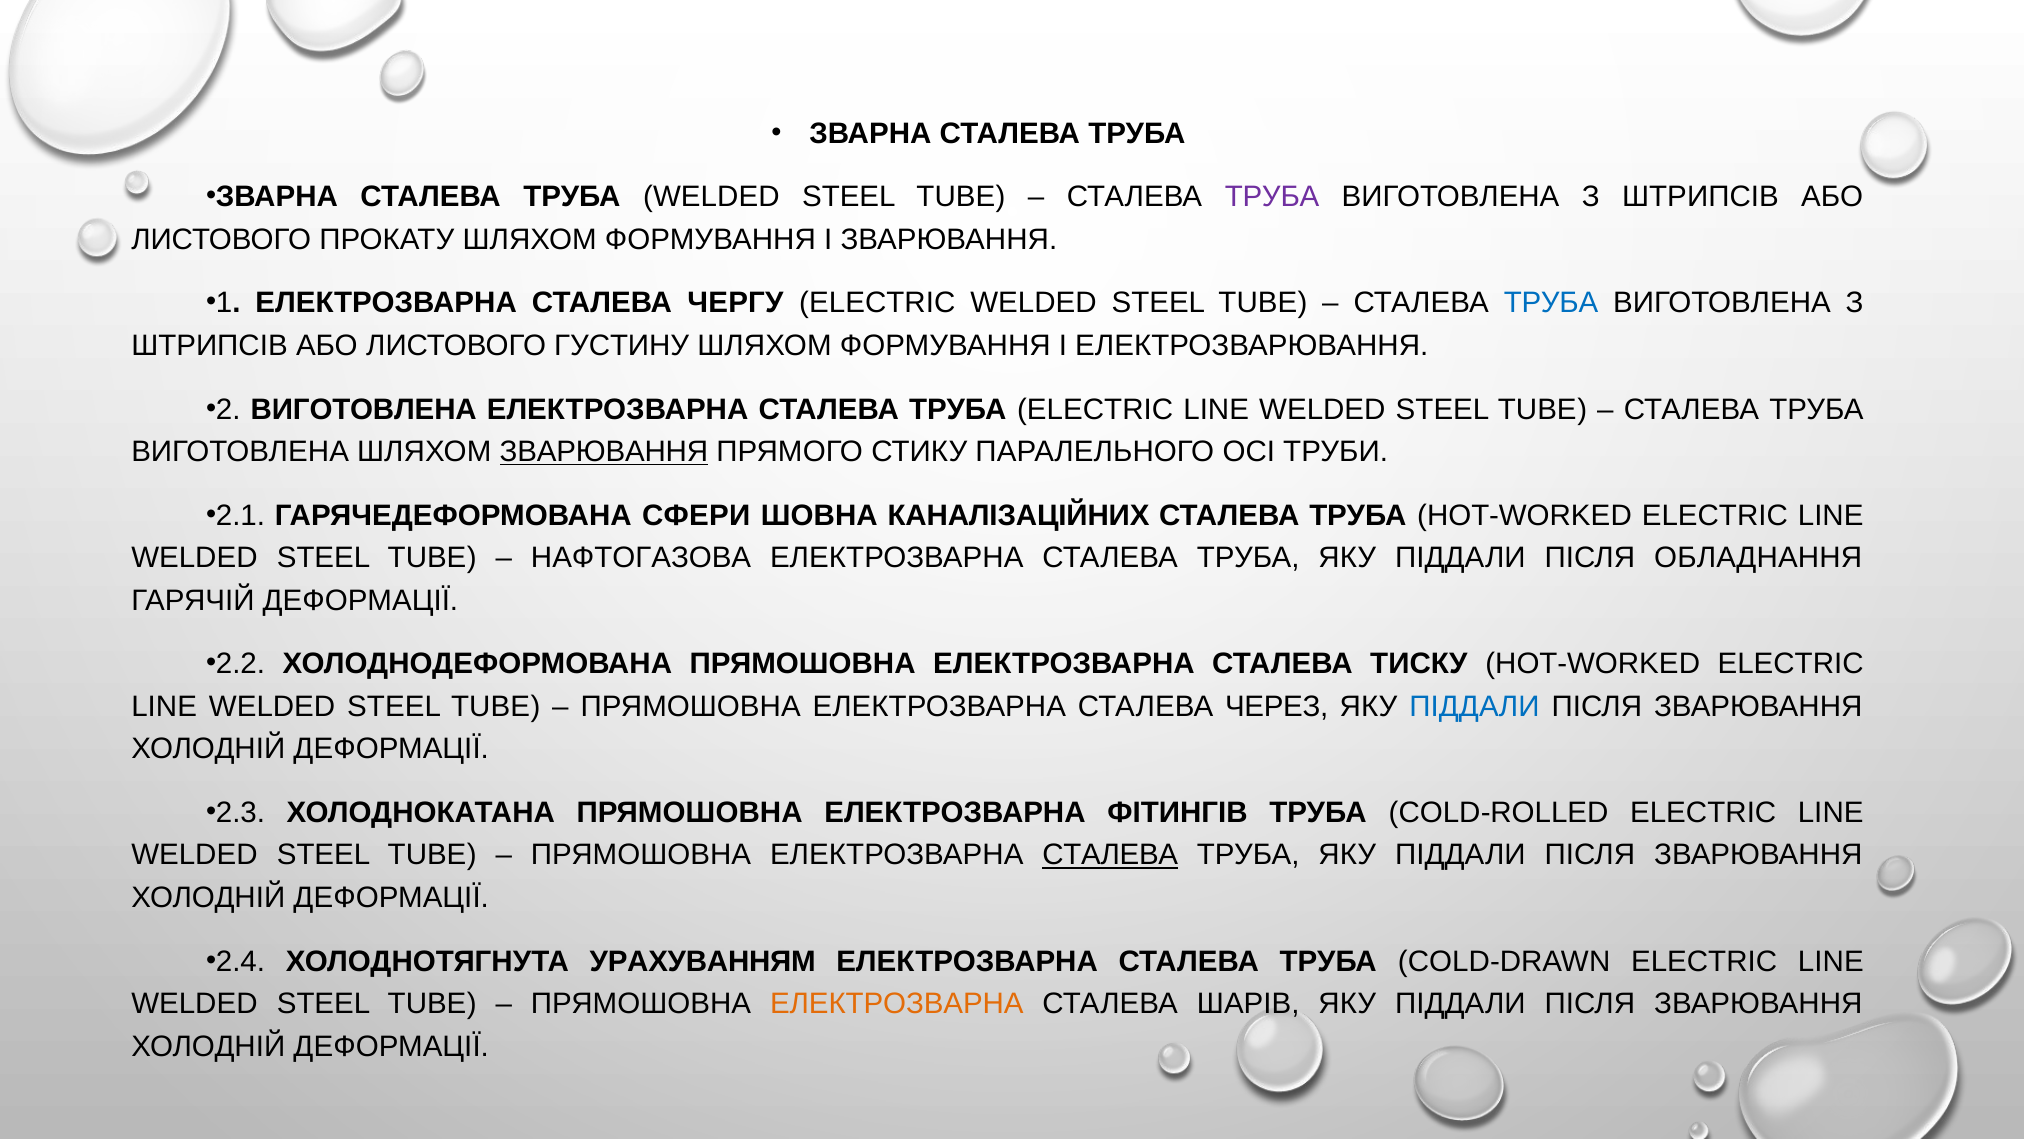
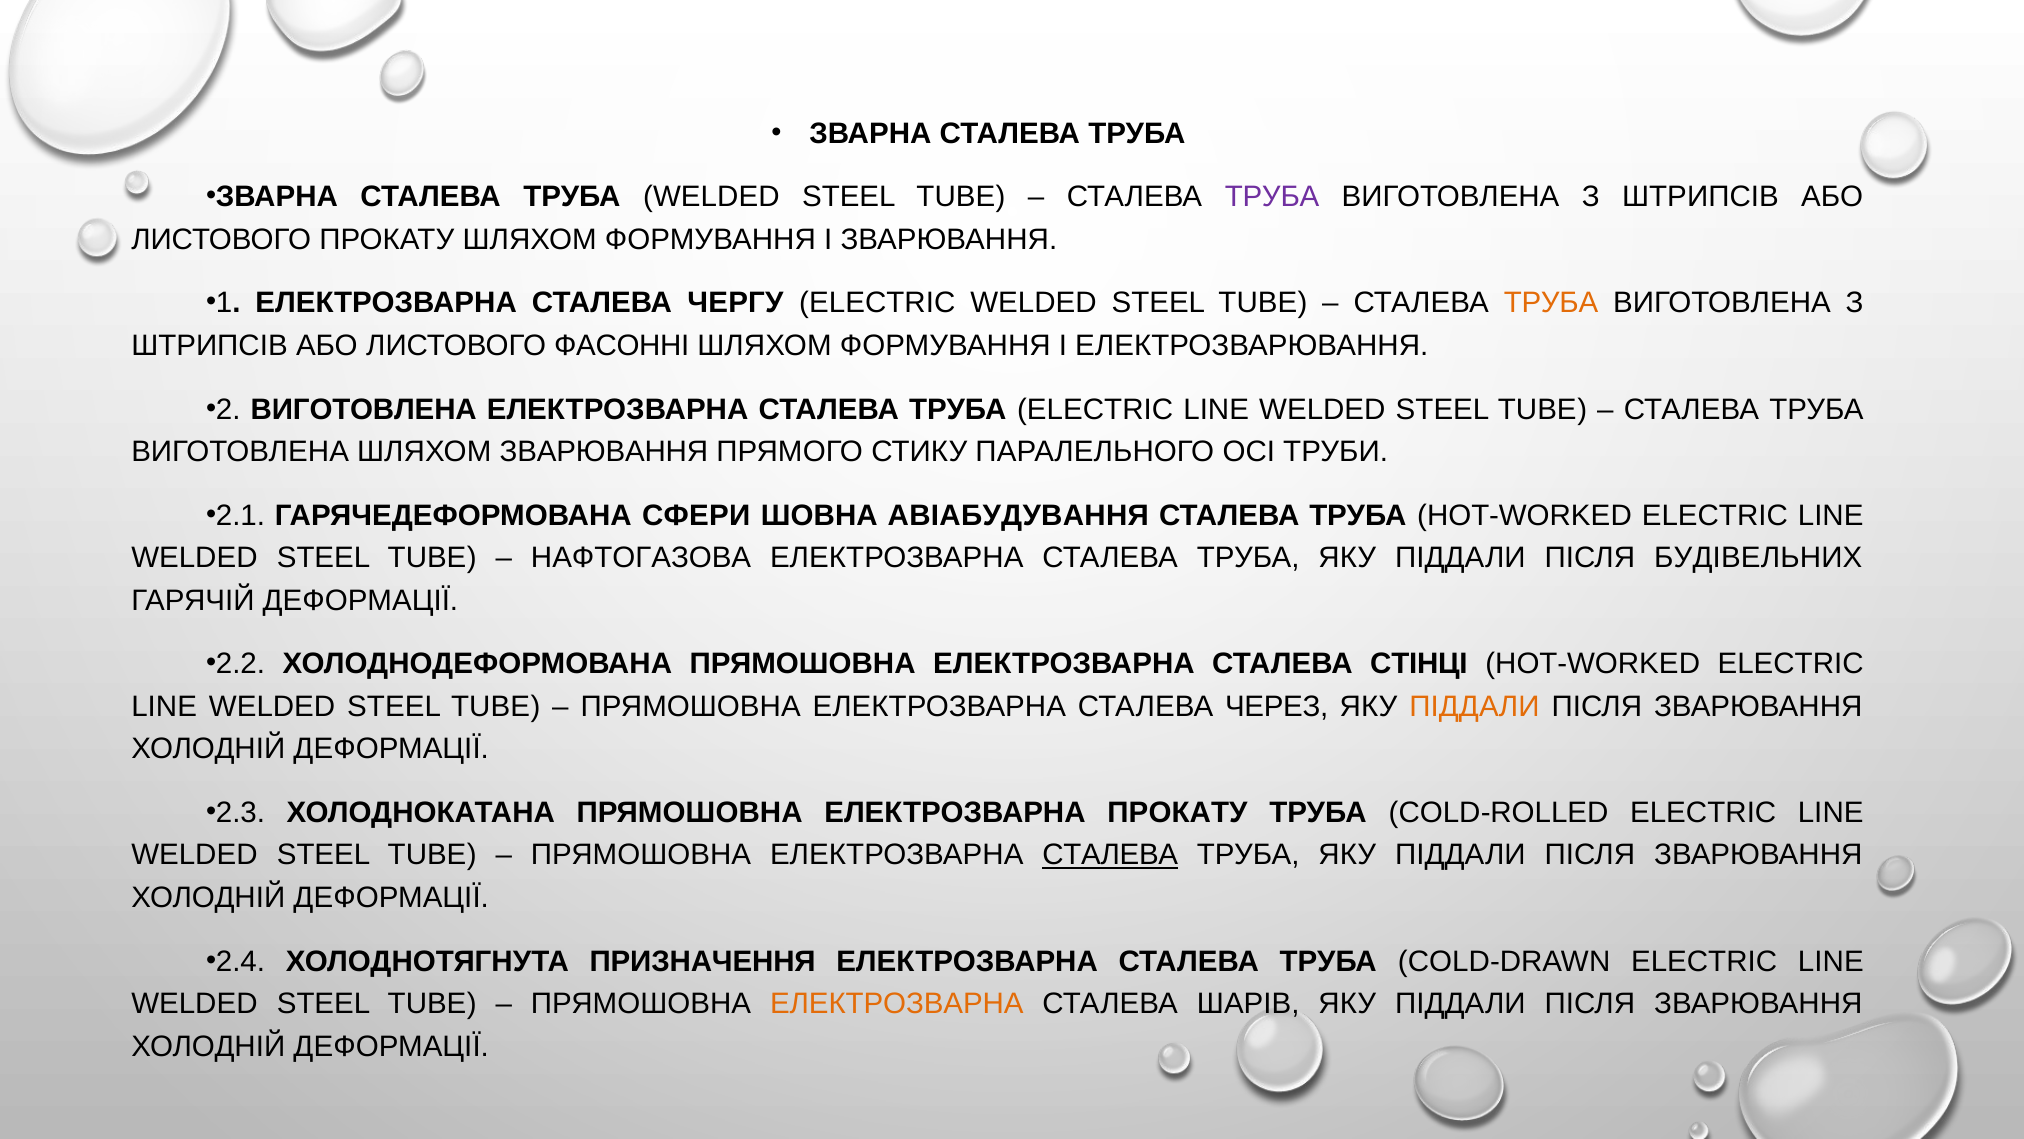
ТРУБА at (1551, 303) colour: blue -> orange
ГУСТИНУ: ГУСТИНУ -> ФАСОННІ
ЗВАРЮВАННЯ at (604, 452) underline: present -> none
КАНАЛІЗАЦІЙНИХ: КАНАЛІЗАЦІЙНИХ -> АВІАБУДУВАННЯ
ОБЛАДНАННЯ: ОБЛАДНАННЯ -> БУДІВЕЛЬНИХ
ТИСКУ: ТИСКУ -> СТІНЦІ
ПІДДАЛИ at (1474, 706) colour: blue -> orange
ЕЛЕКТРОЗВАРНА ФІТИНГІВ: ФІТИНГІВ -> ПРОКАТУ
УРАХУВАННЯМ: УРАХУВАННЯМ -> ПРИЗНАЧЕННЯ
